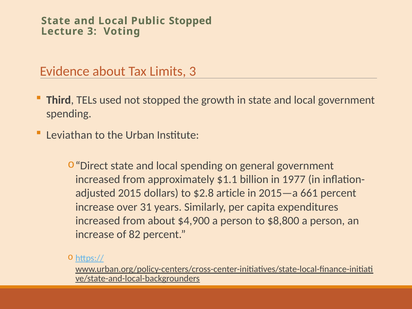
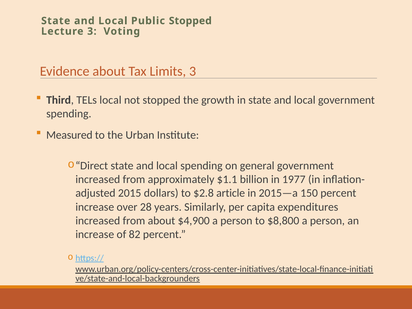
TELs used: used -> local
Leviathan: Leviathan -> Measured
661: 661 -> 150
31: 31 -> 28
